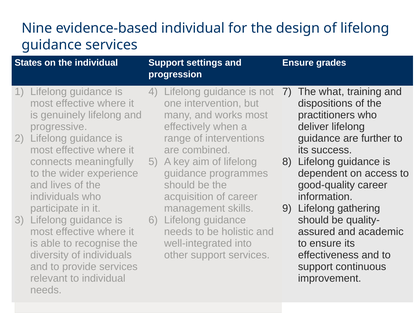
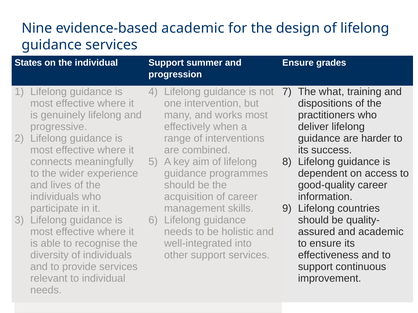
evidence-based individual: individual -> academic
settings: settings -> summer
further: further -> harder
gathering: gathering -> countries
